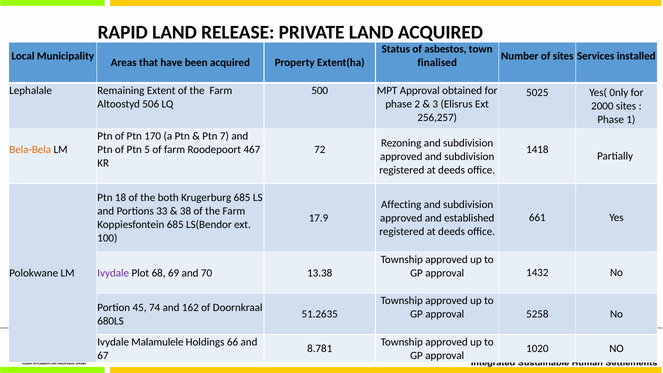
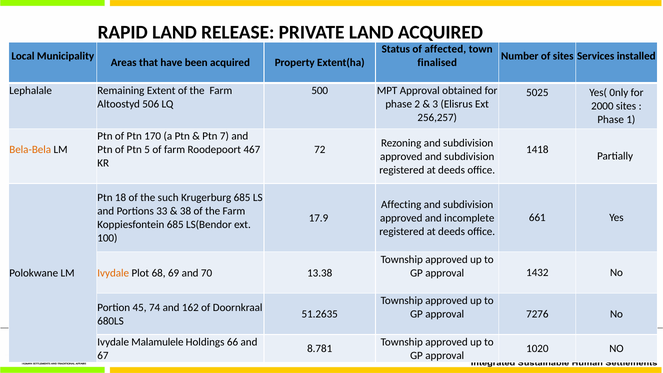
asbestos: asbestos -> affected
both: both -> such
established: established -> incomplete
Ivydale at (113, 273) colour: purple -> orange
5258: 5258 -> 7276
